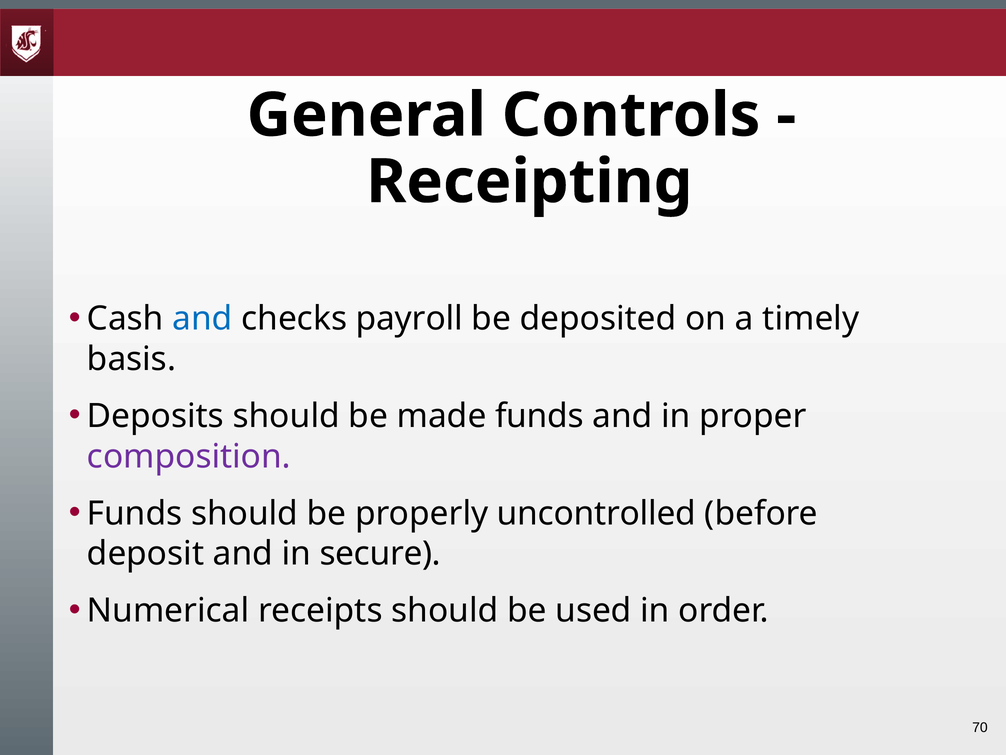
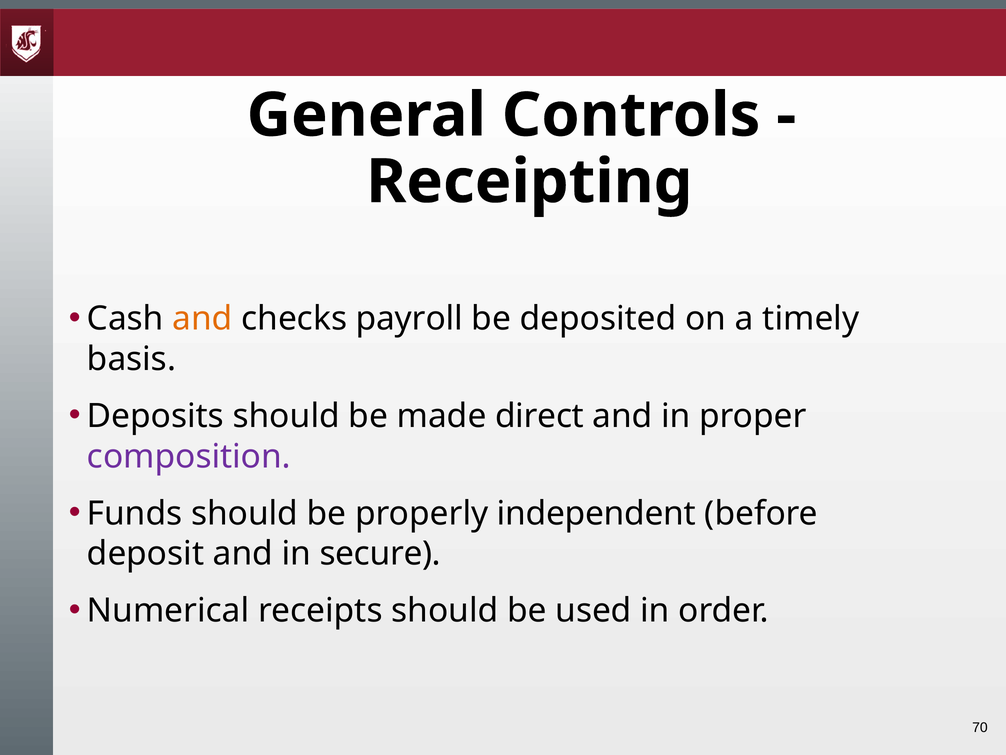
and at (202, 319) colour: blue -> orange
made funds: funds -> direct
uncontrolled: uncontrolled -> independent
